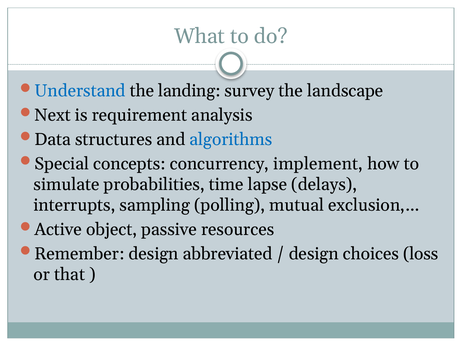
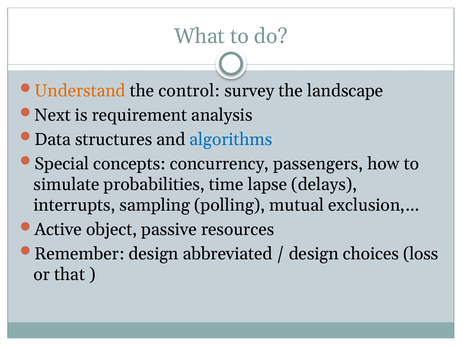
Understand colour: blue -> orange
landing: landing -> control
implement: implement -> passengers
